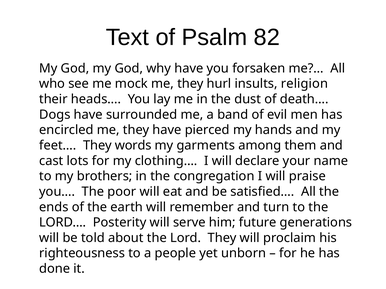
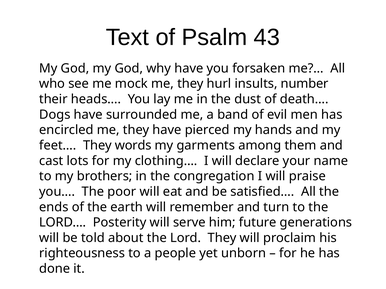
82: 82 -> 43
religion: religion -> number
